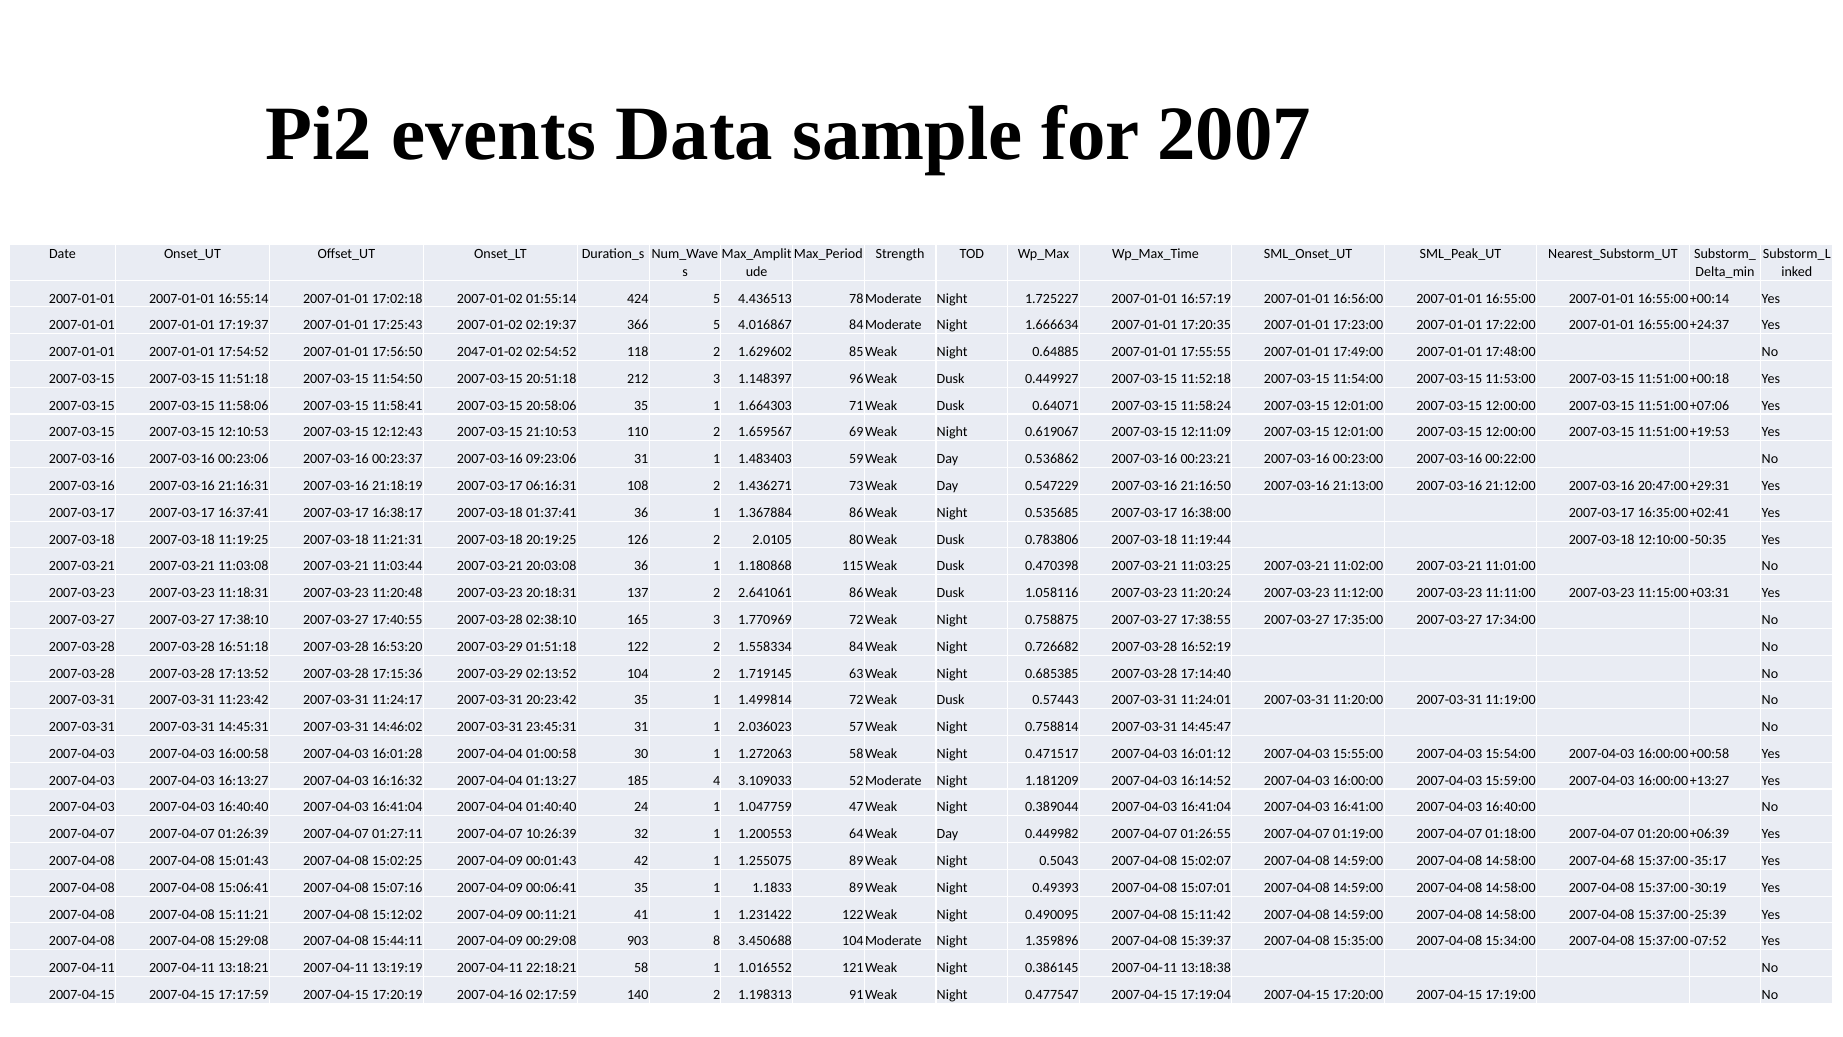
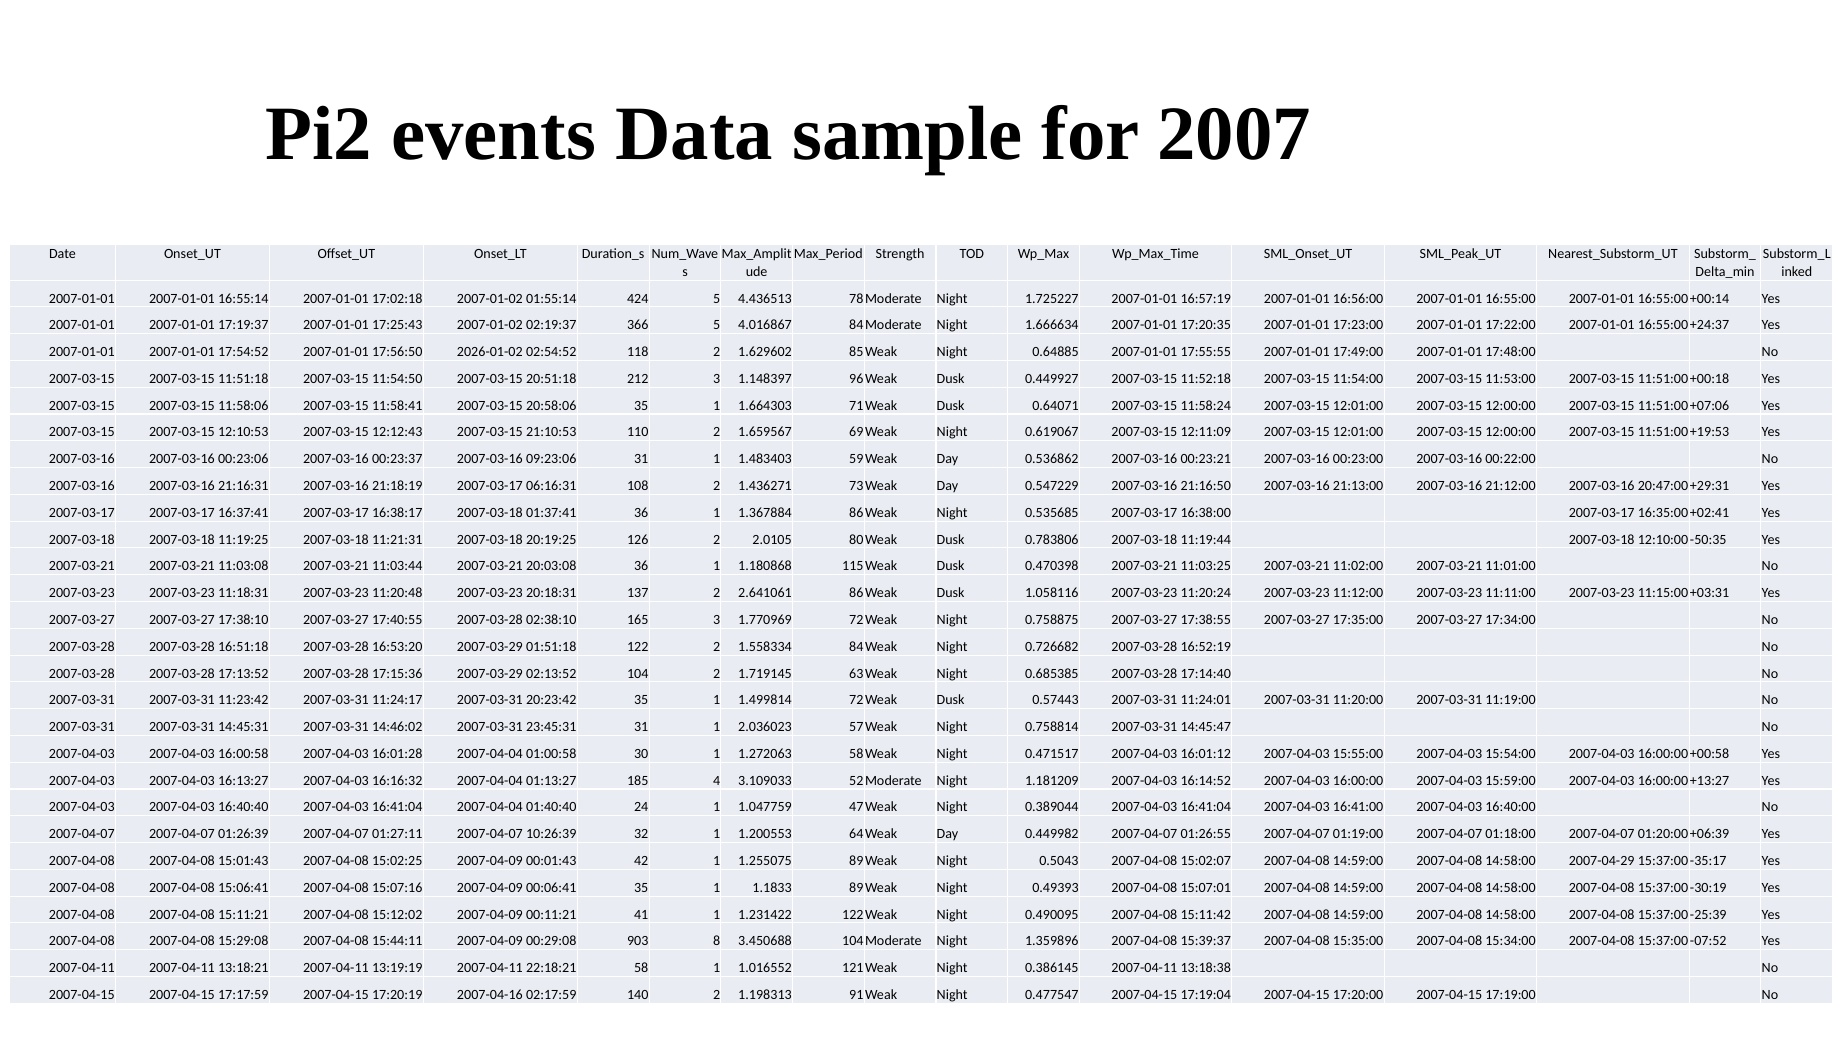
2047-01-02: 2047-01-02 -> 2026-01-02
2007-04-68: 2007-04-68 -> 2007-04-29
